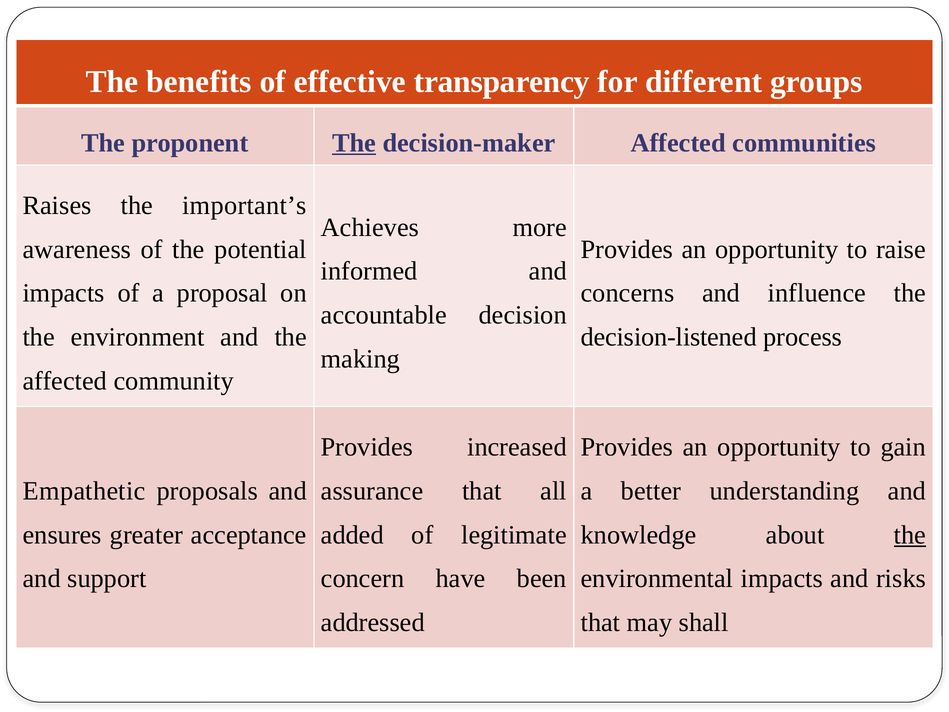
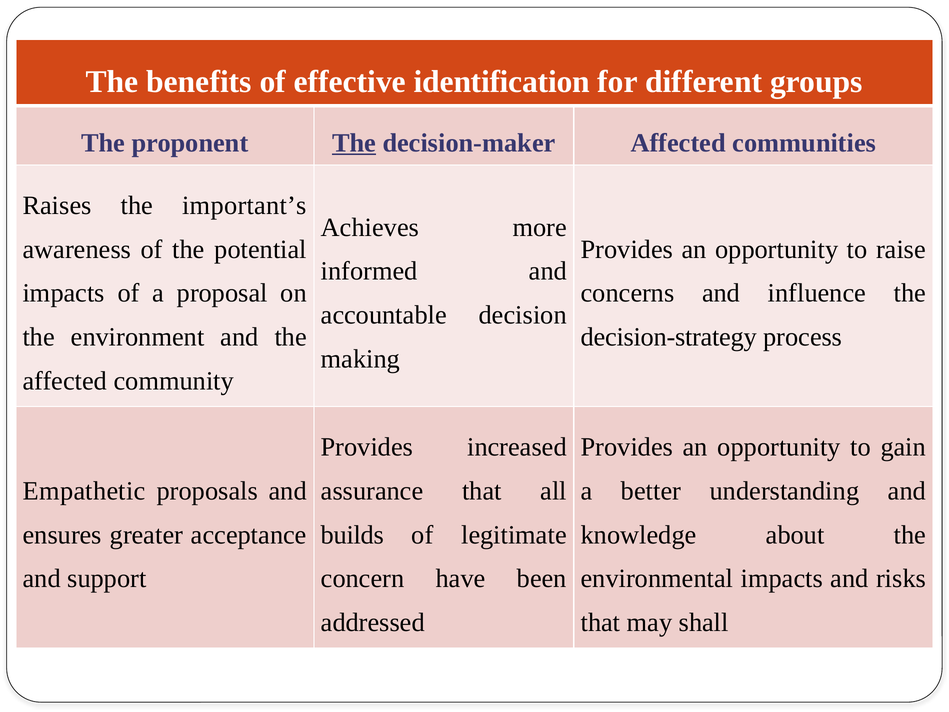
transparency: transparency -> identification
decision-listened: decision-listened -> decision-strategy
added: added -> builds
the at (910, 535) underline: present -> none
